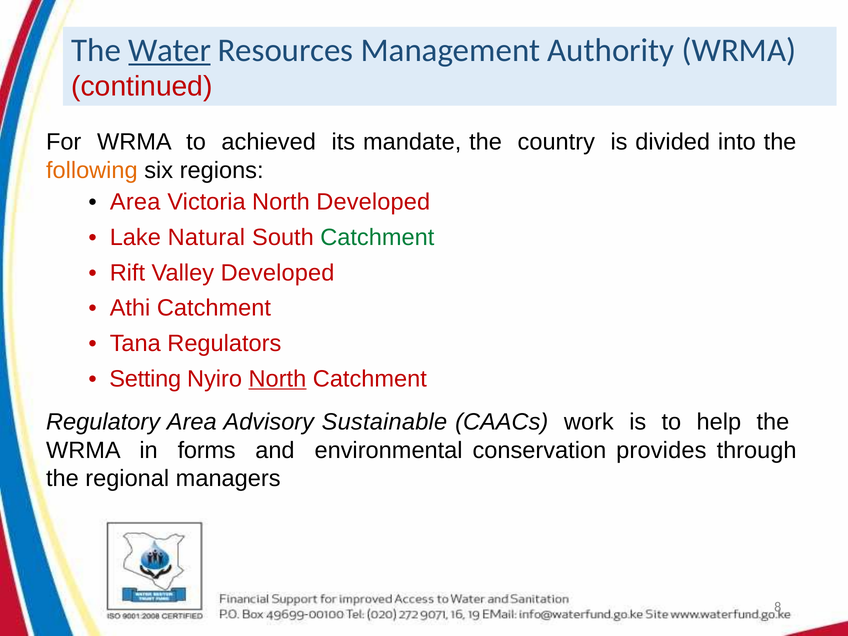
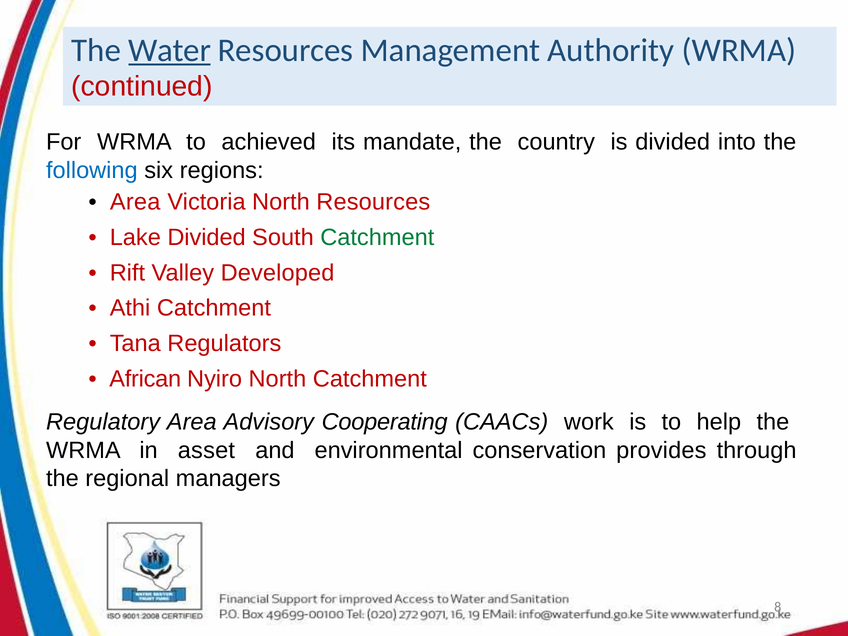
following colour: orange -> blue
North Developed: Developed -> Resources
Lake Natural: Natural -> Divided
Setting: Setting -> African
North at (277, 379) underline: present -> none
Sustainable: Sustainable -> Cooperating
forms: forms -> asset
